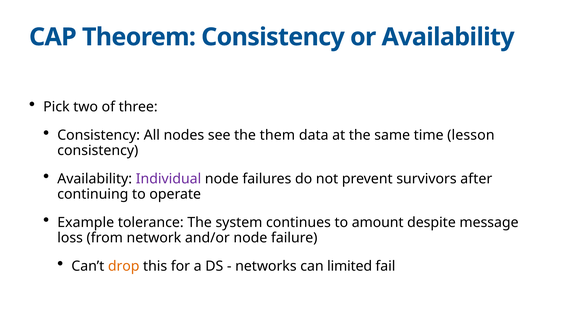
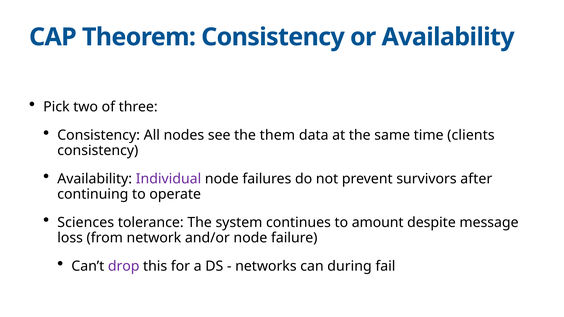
lesson: lesson -> clients
Example: Example -> Sciences
drop colour: orange -> purple
limited: limited -> during
